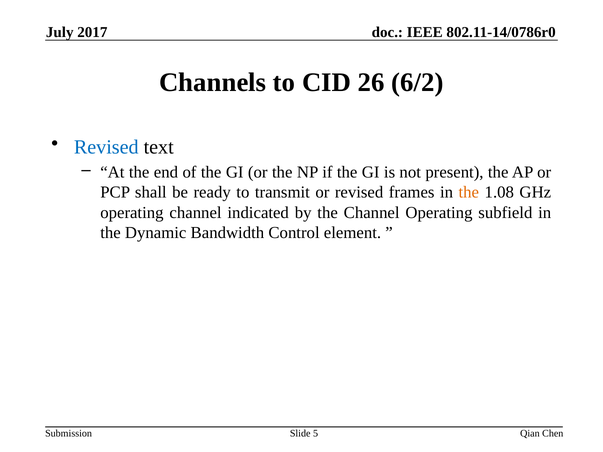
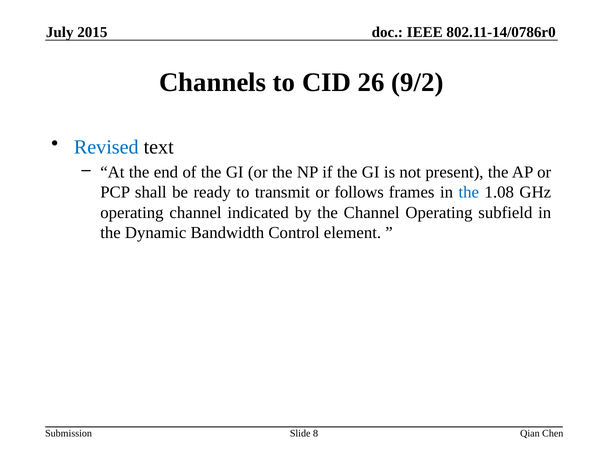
2017: 2017 -> 2015
6/2: 6/2 -> 9/2
or revised: revised -> follows
the at (469, 192) colour: orange -> blue
5: 5 -> 8
